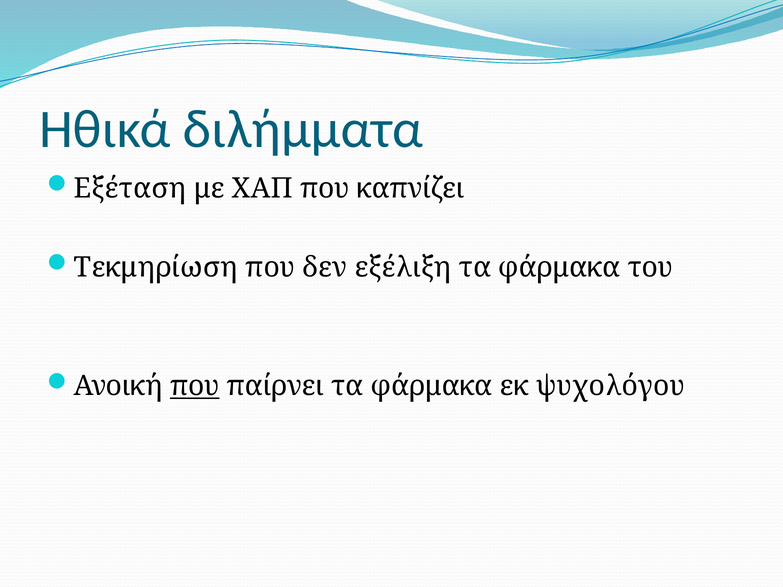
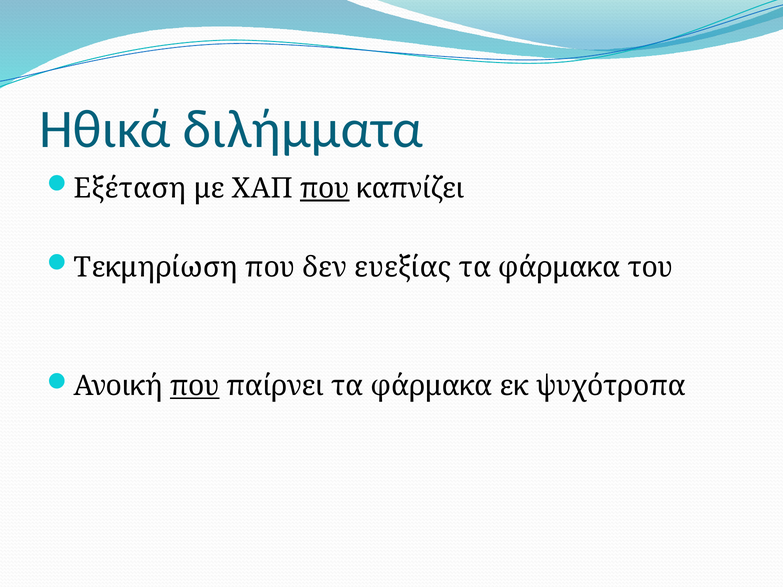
που at (325, 189) underline: none -> present
εξέλιξη: εξέλιξη -> ευεξίας
ψυχολόγου: ψυχολόγου -> ψυχότροπα
